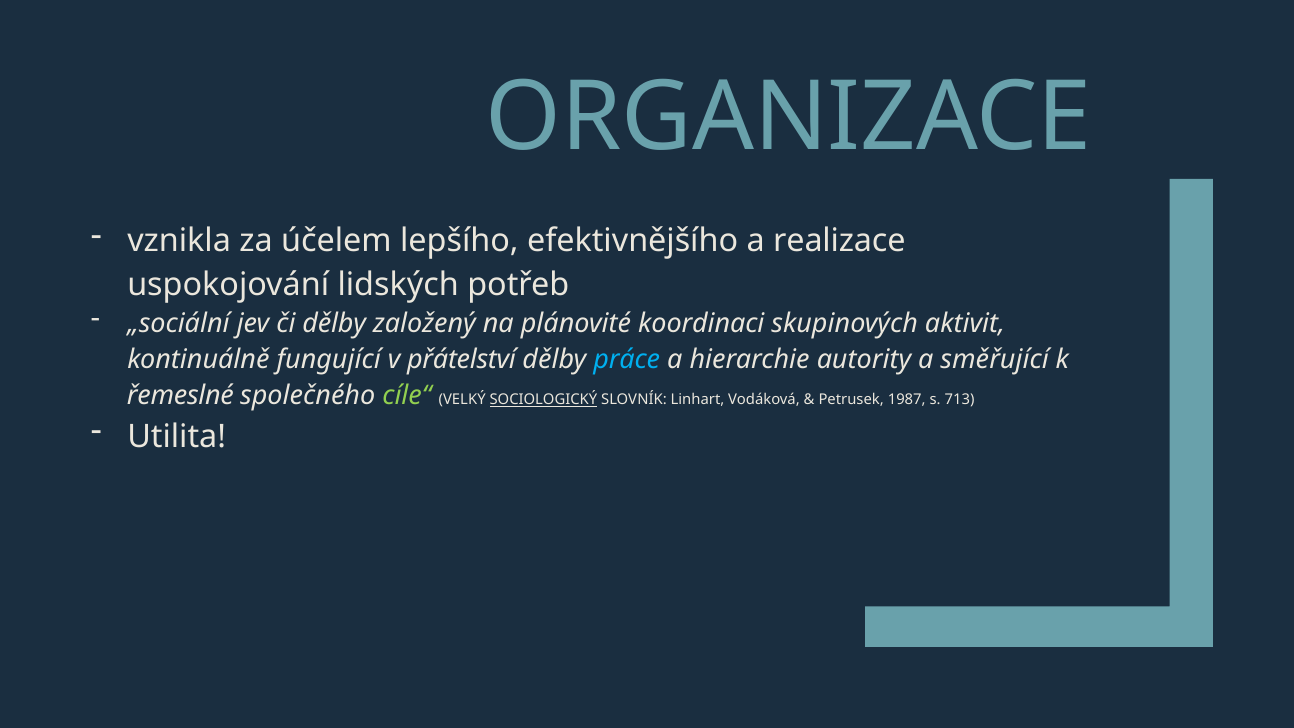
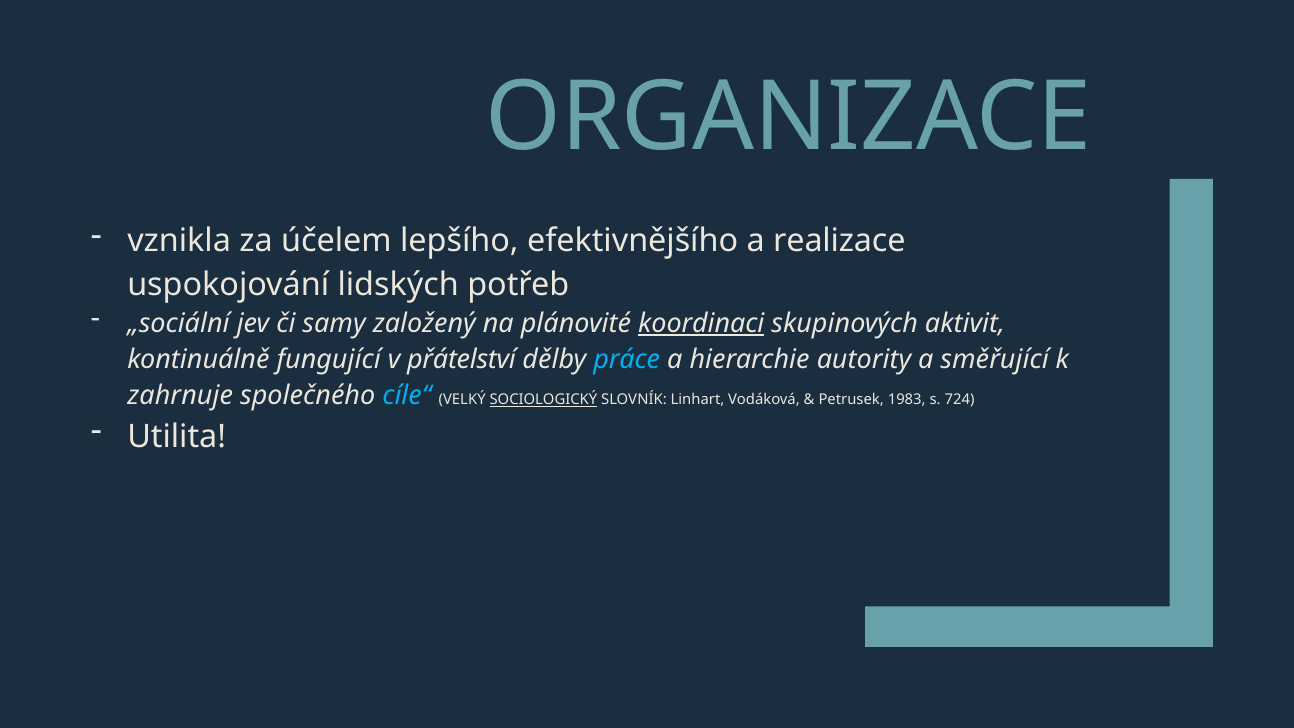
či dělby: dělby -> samy
koordinaci underline: none -> present
řemeslné: řemeslné -> zahrnuje
cíle“ colour: light green -> light blue
1987: 1987 -> 1983
713: 713 -> 724
